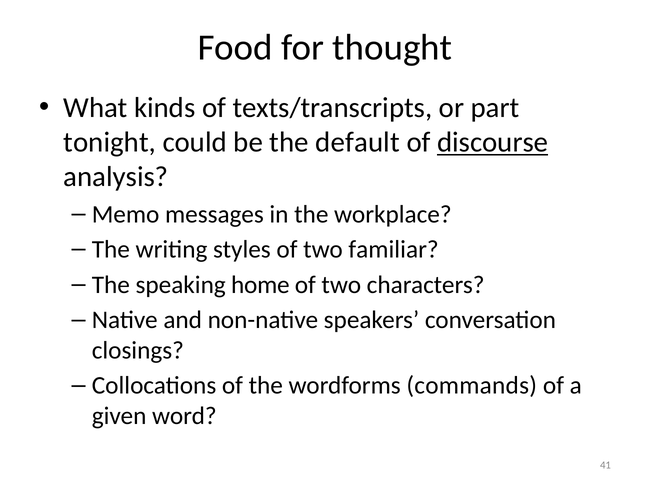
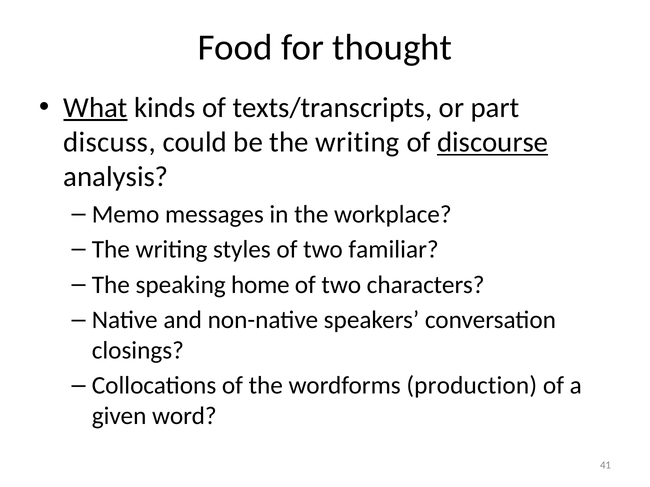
What underline: none -> present
tonight: tonight -> discuss
be the default: default -> writing
commands: commands -> production
